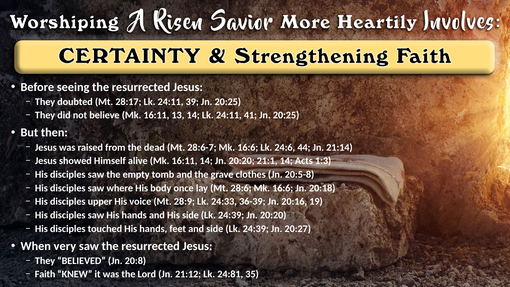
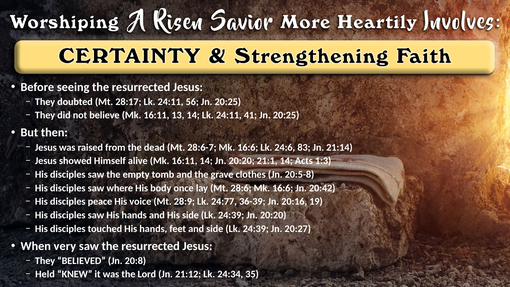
39: 39 -> 56
44: 44 -> 83
20:18: 20:18 -> 20:42
upper: upper -> peace
24:33: 24:33 -> 24:77
Faith: Faith -> Held
24:81: 24:81 -> 24:34
